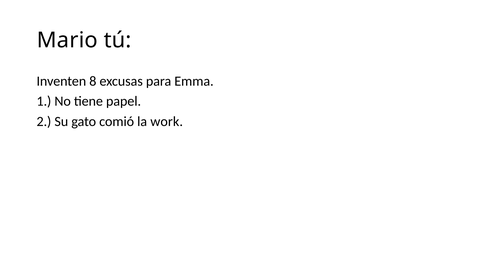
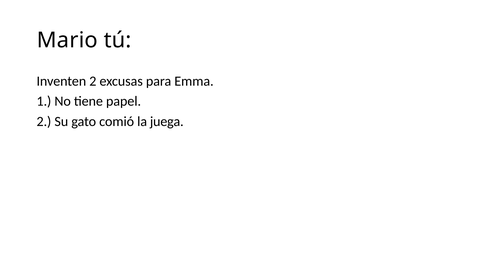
Inventen 8: 8 -> 2
work: work -> juega
